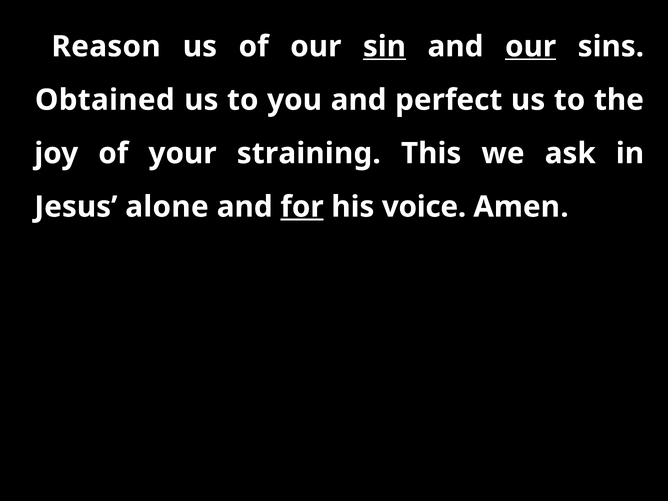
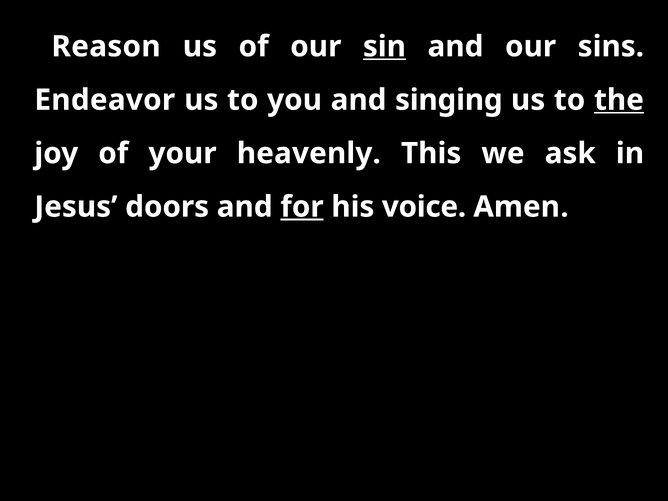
our at (531, 47) underline: present -> none
Obtained: Obtained -> Endeavor
perfect: perfect -> singing
the underline: none -> present
straining: straining -> heavenly
alone: alone -> doors
